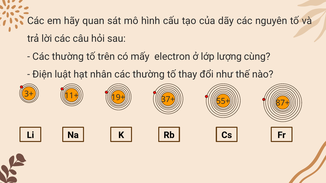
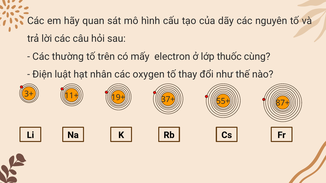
lượng: lượng -> thuốc
nhân các thường: thường -> oxygen
